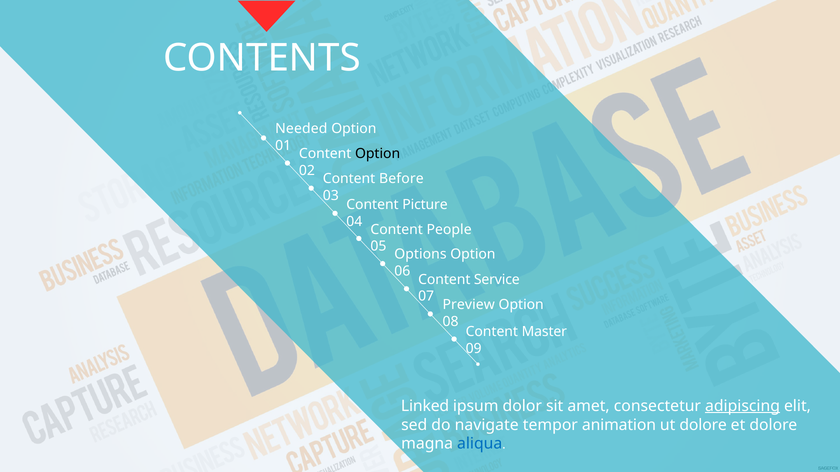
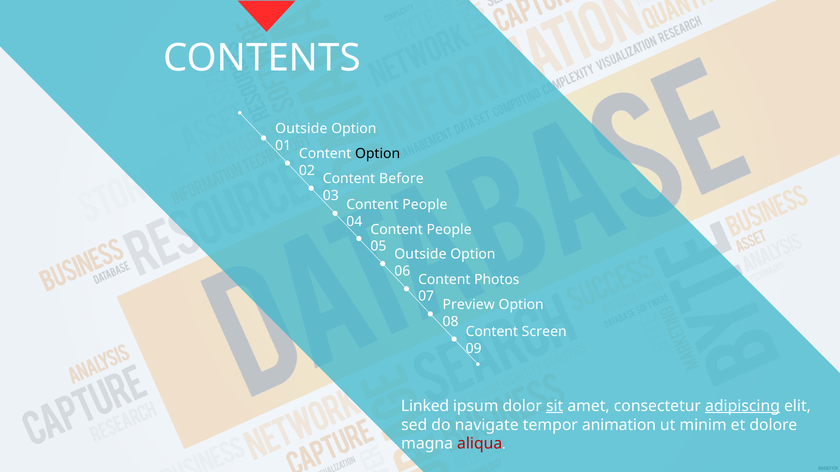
Needed at (301, 129): Needed -> Outside
Picture at (425, 205): Picture -> People
Options at (420, 254): Options -> Outside
Service: Service -> Photos
Master: Master -> Screen
sit underline: none -> present
ut dolore: dolore -> minim
aliqua colour: blue -> red
